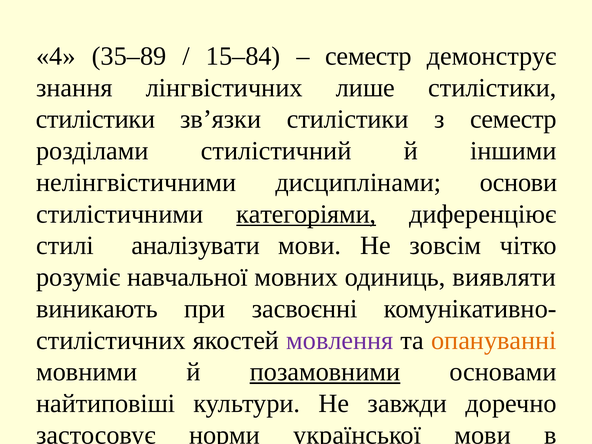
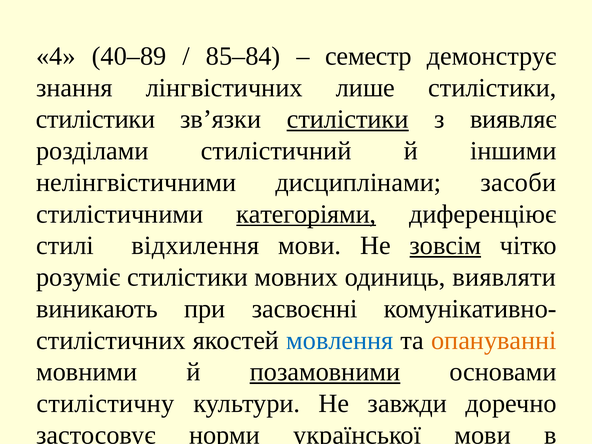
35–89: 35–89 -> 40–89
15–84: 15–84 -> 85–84
стилістики at (348, 119) underline: none -> present
з семестр: семестр -> виявляє
основи: основи -> засоби
стилі аналізувати: аналізувати -> відхилення
зовсім underline: none -> present
розуміє навчальної: навчальної -> стилістики
мовлення colour: purple -> blue
найтиповіші: найтиповіші -> стилістичну
